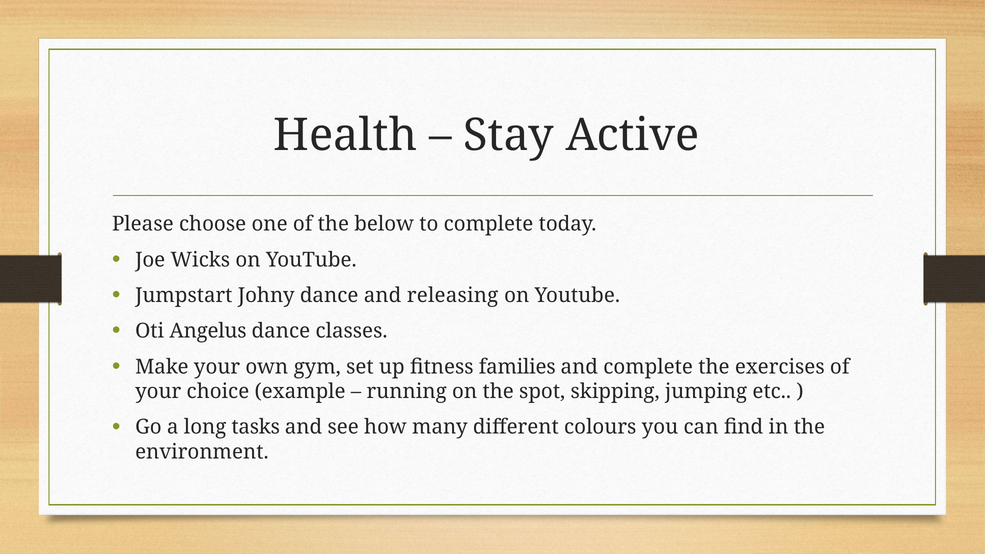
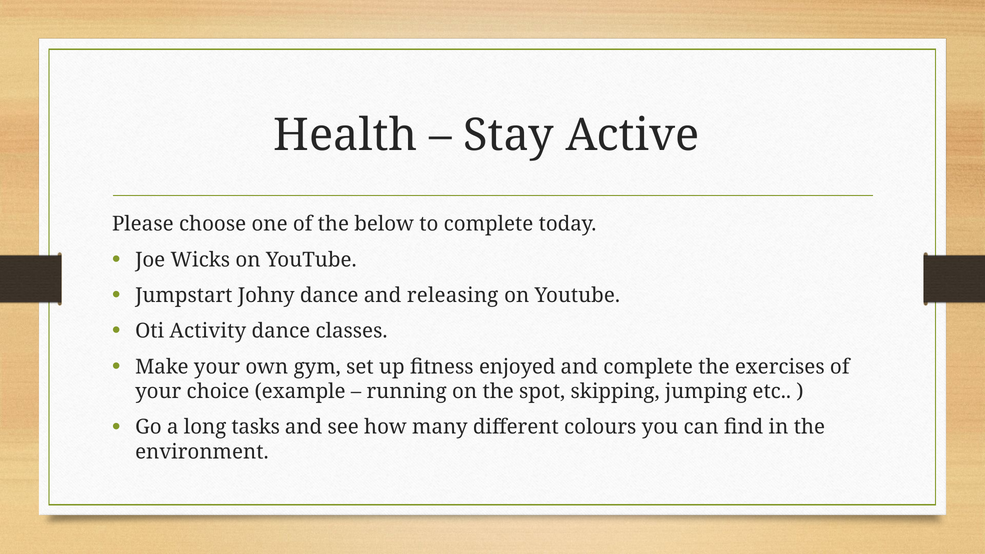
Angelus: Angelus -> Activity
families: families -> enjoyed
